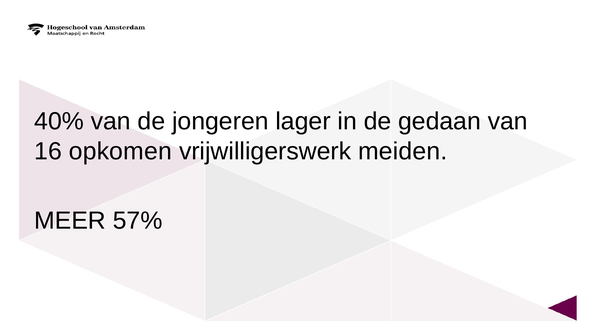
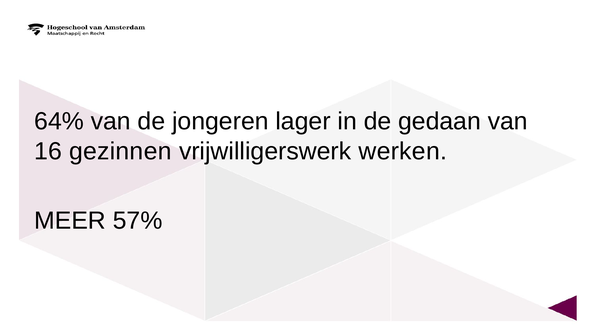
40%: 40% -> 64%
opkomen: opkomen -> gezinnen
meiden: meiden -> werken
